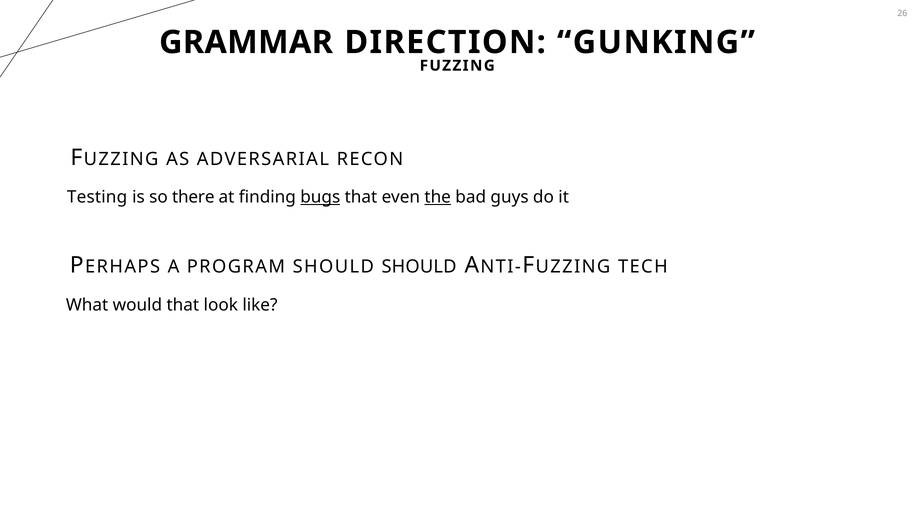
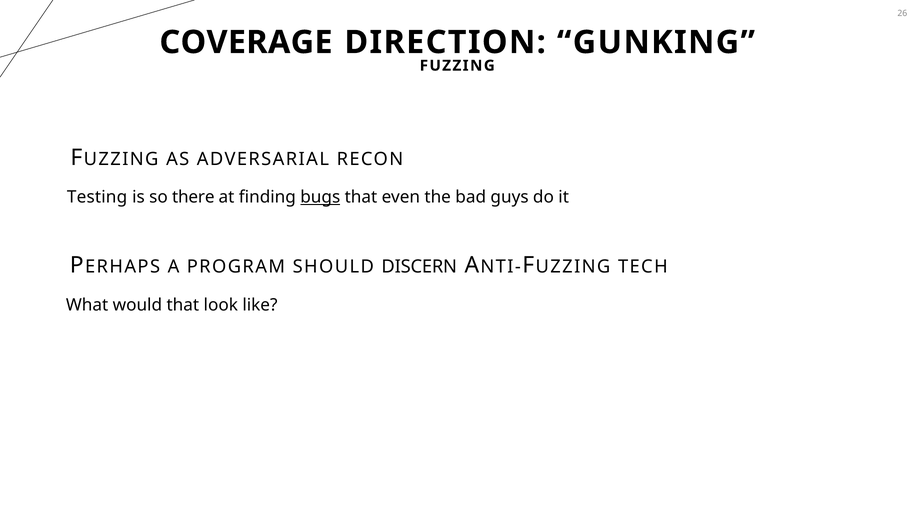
GRAMMAR: GRAMMAR -> COVERAGE
the underline: present -> none
SHOULD SHOULD: SHOULD -> DISCERN
